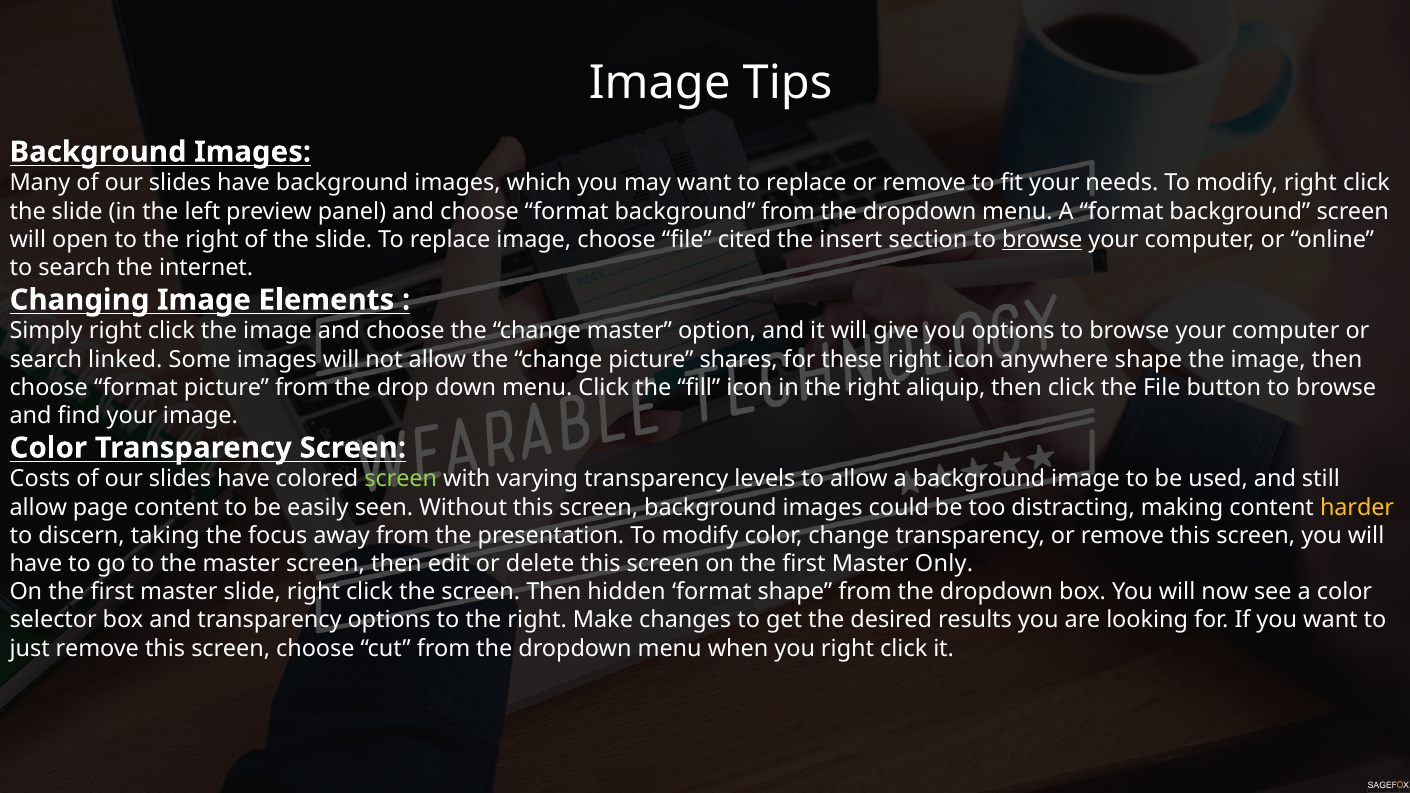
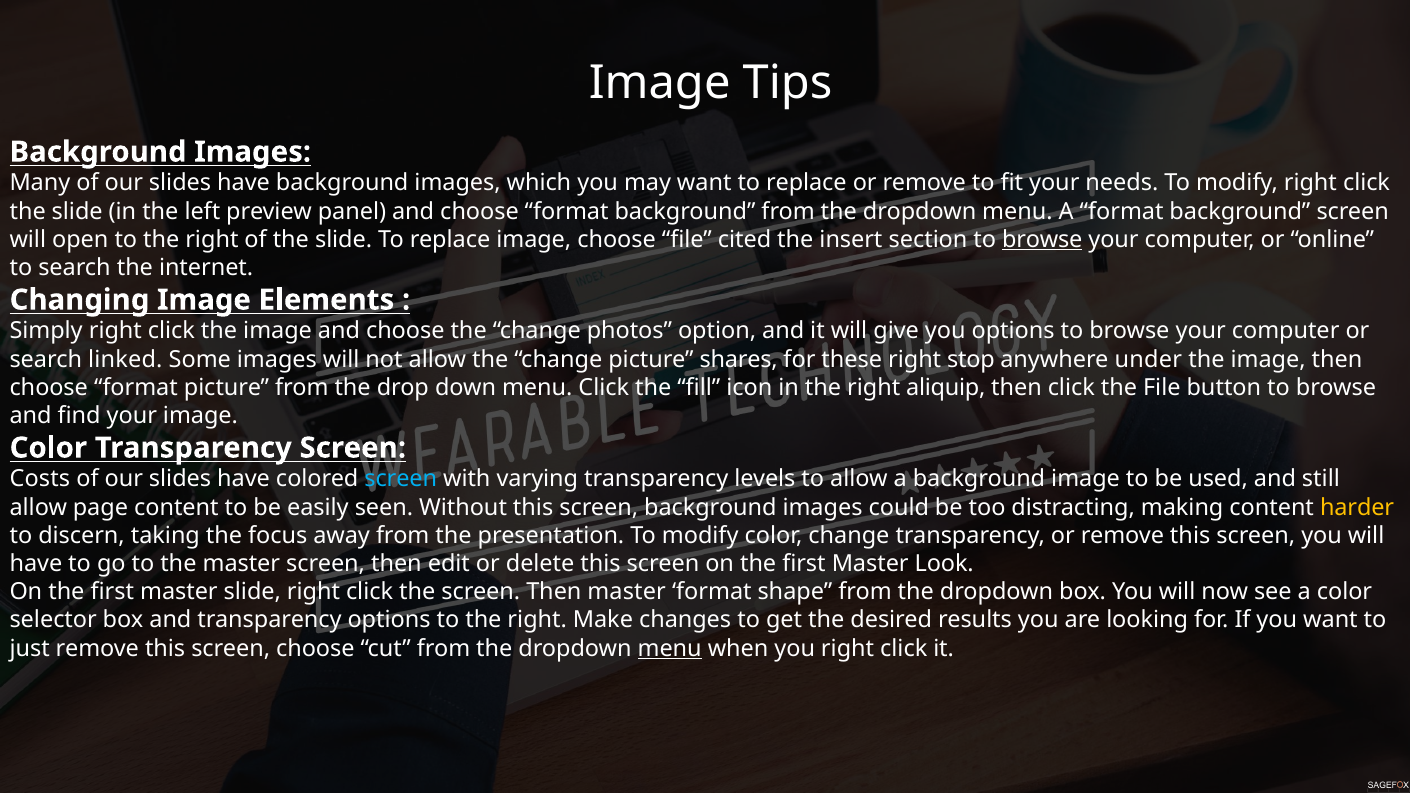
change master: master -> photos
right icon: icon -> stop
anywhere shape: shape -> under
screen at (401, 479) colour: light green -> light blue
Only: Only -> Look
Then hidden: hidden -> master
menu at (670, 648) underline: none -> present
